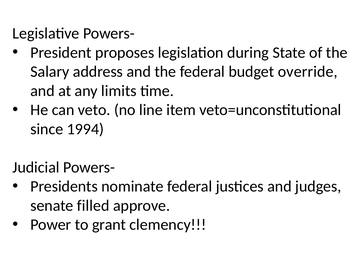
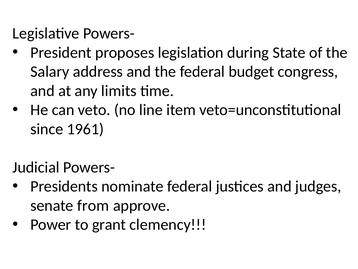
override: override -> congress
1994: 1994 -> 1961
filled: filled -> from
